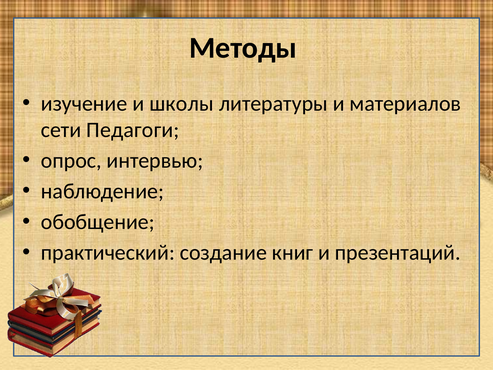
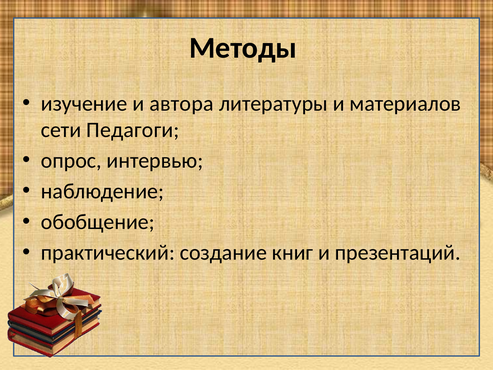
школы: школы -> автора
